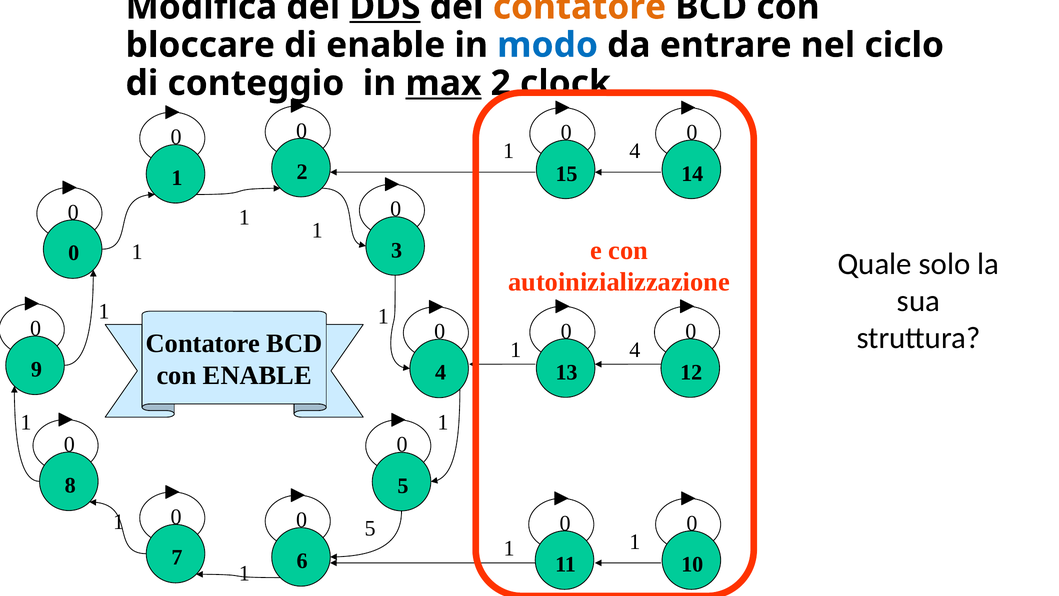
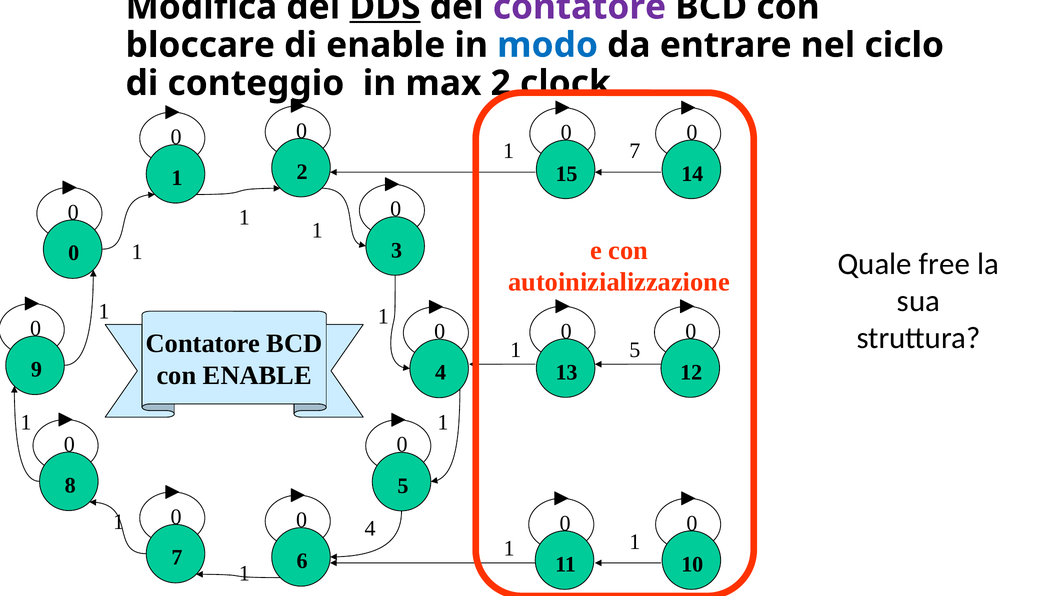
contatore at (579, 7) colour: orange -> purple
max underline: present -> none
4 at (635, 151): 4 -> 7
solo: solo -> free
4 at (635, 350): 4 -> 5
0 5: 5 -> 4
